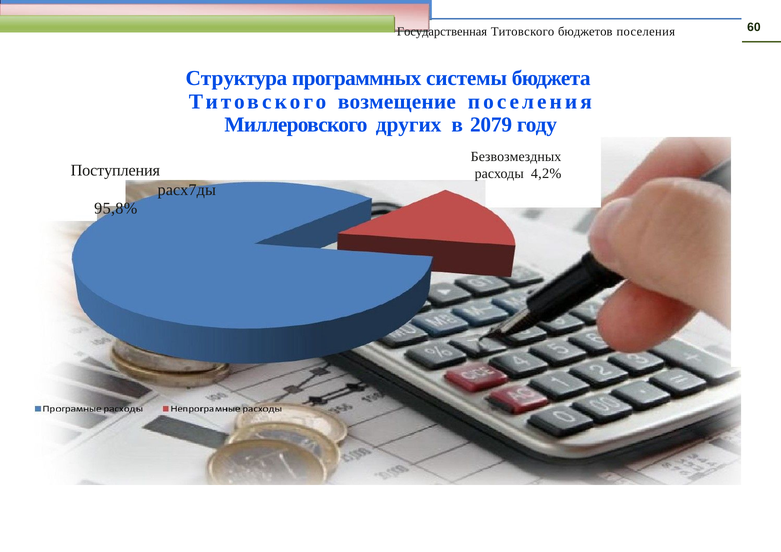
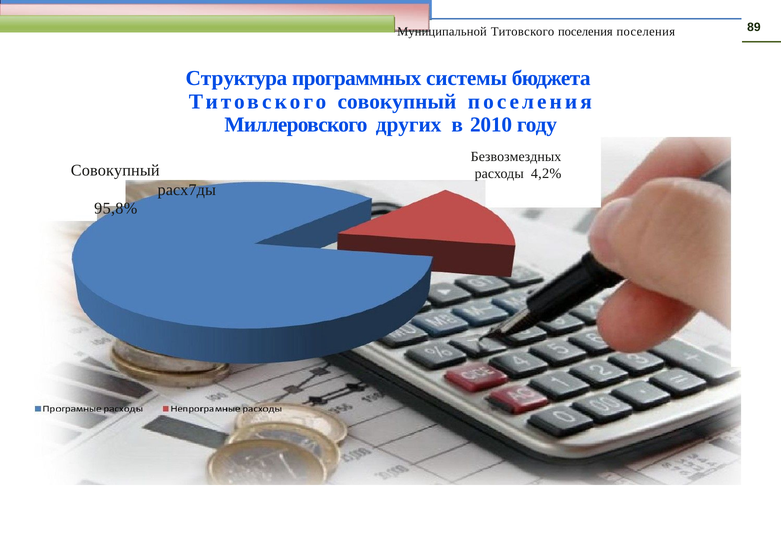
Государственная: Государственная -> Муниципальной
Титовского бюджетов: бюджетов -> поселения
60: 60 -> 89
Титовского возмещение: возмещение -> совокупный
2079: 2079 -> 2010
Поступления at (115, 171): Поступления -> Совокупный
